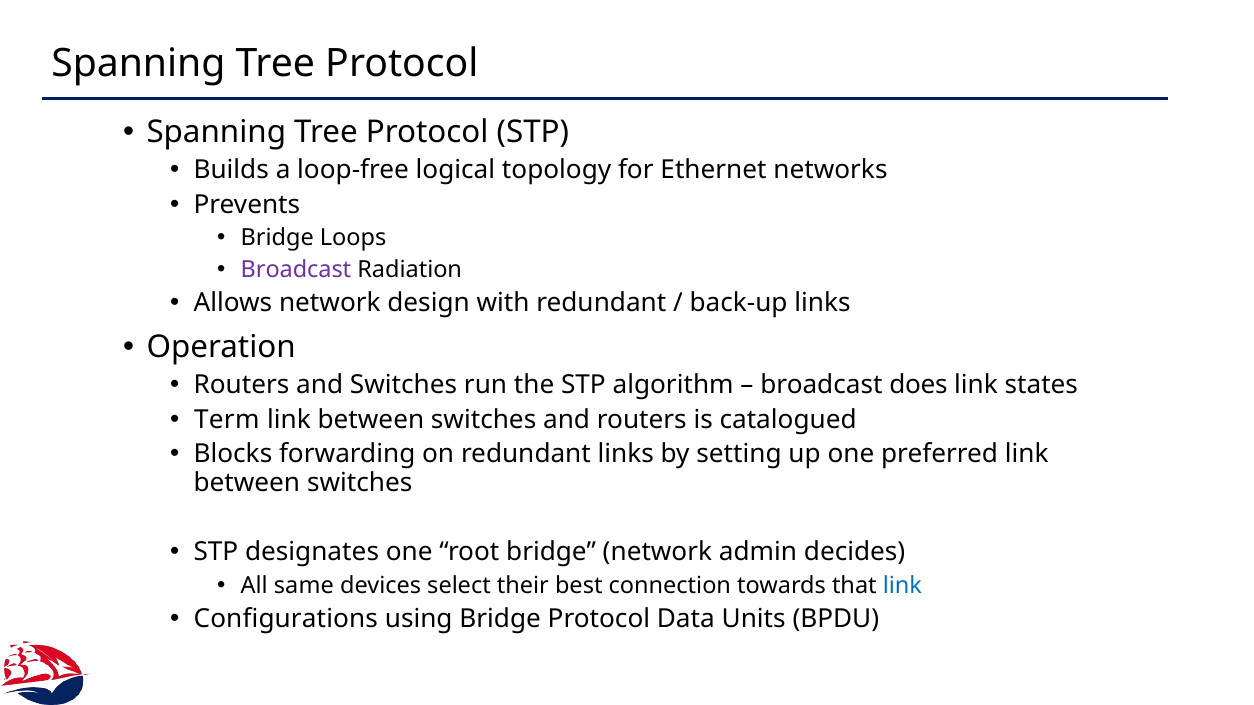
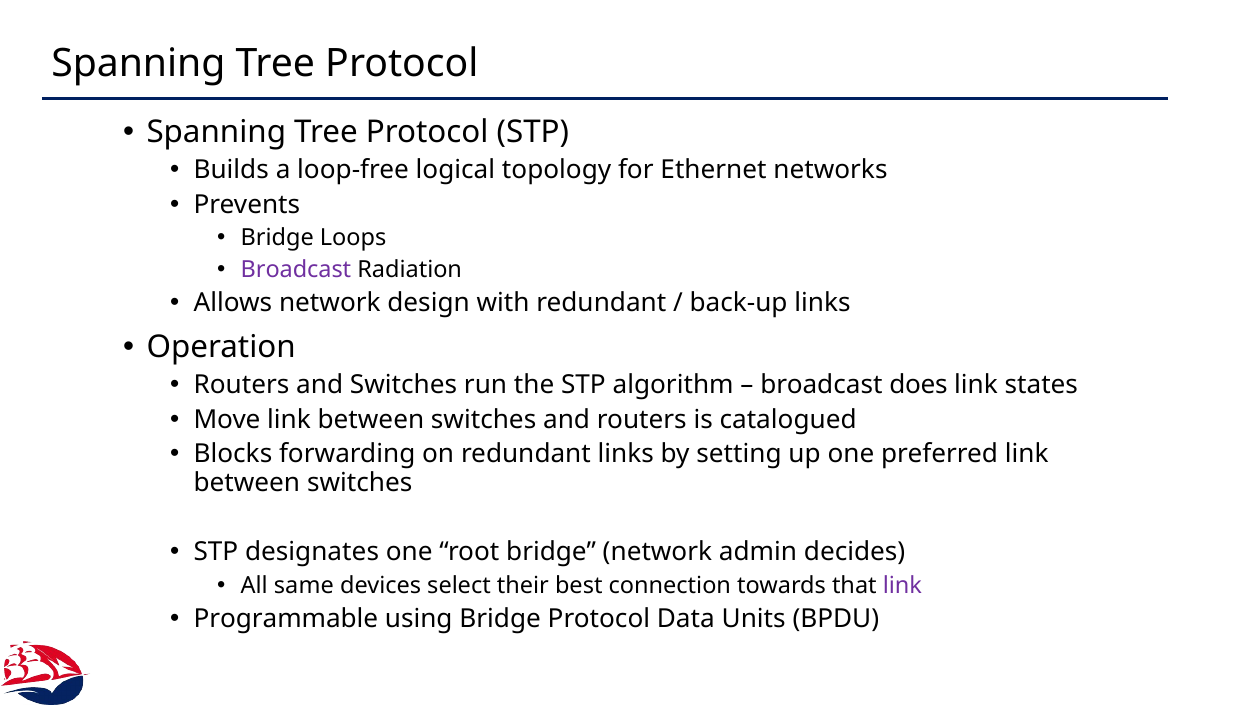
Term: Term -> Move
link at (902, 586) colour: blue -> purple
Configurations: Configurations -> Programmable
